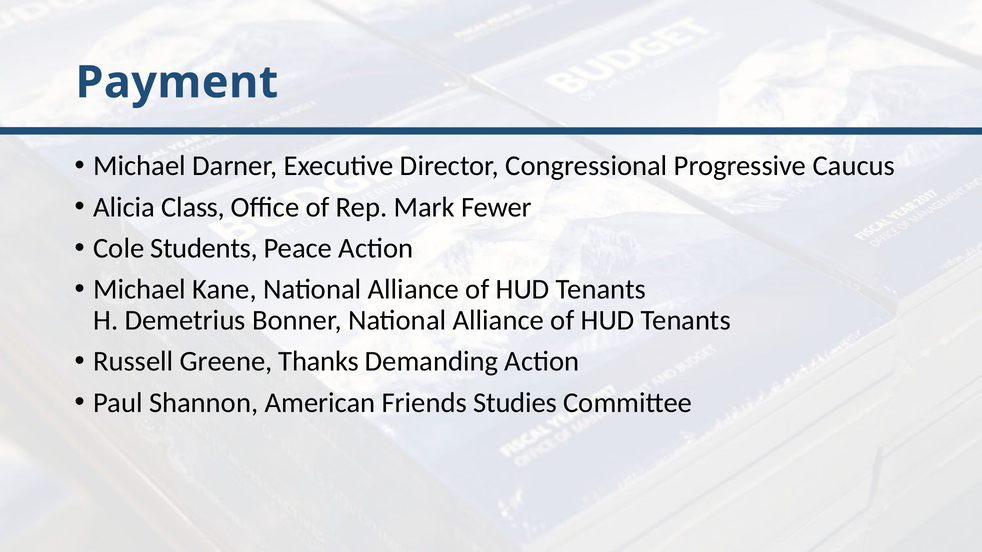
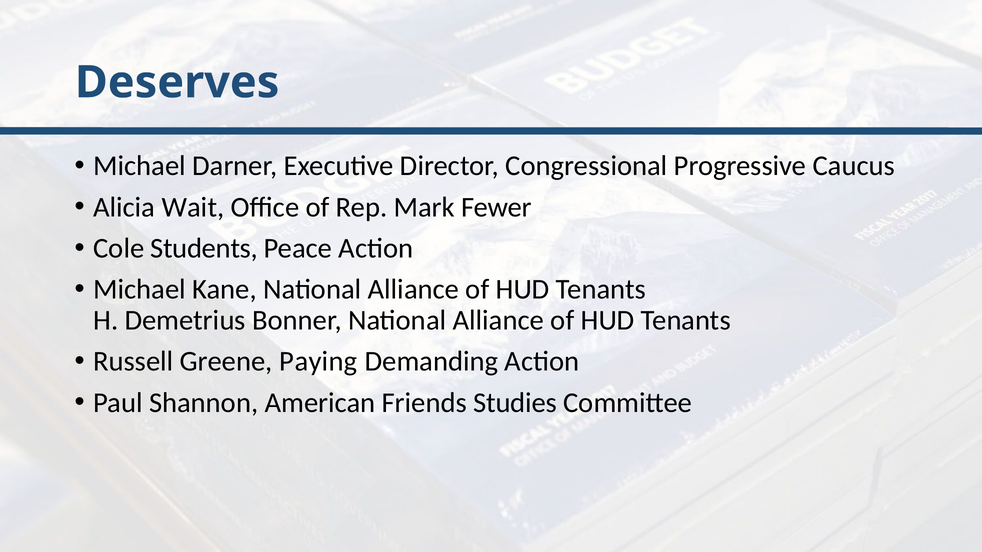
Payment: Payment -> Deserves
Class: Class -> Wait
Thanks: Thanks -> Paying
